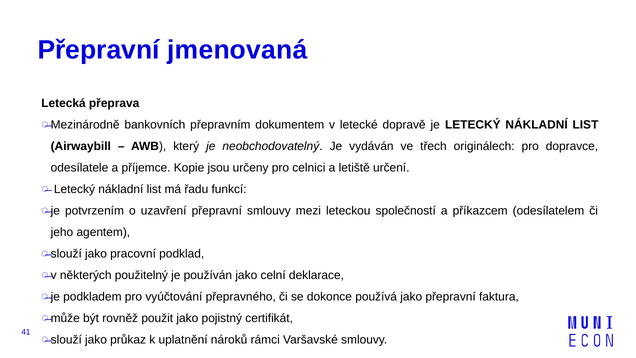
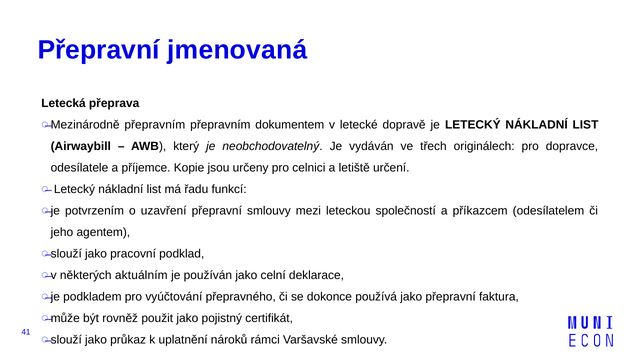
bankovních at (155, 125): bankovních -> přepravním
použitelný: použitelný -> aktuálním
